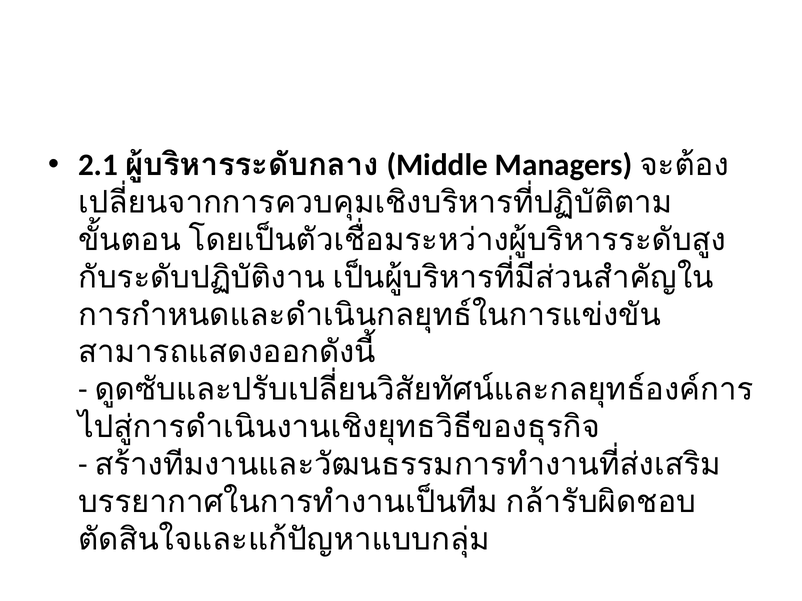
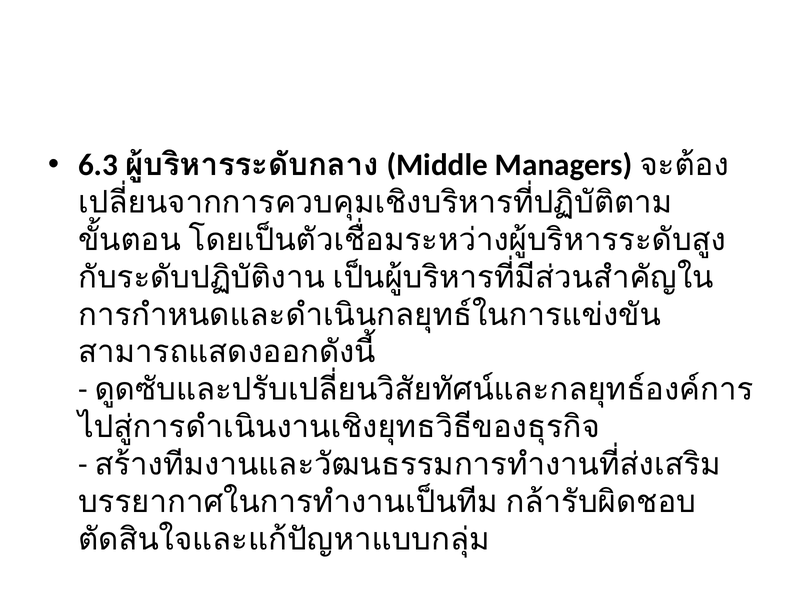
2.1: 2.1 -> 6.3
